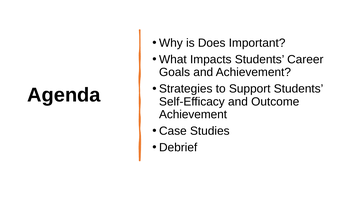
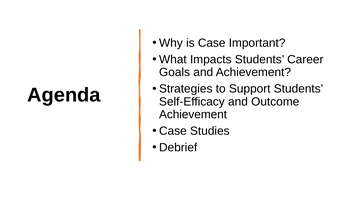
is Does: Does -> Case
